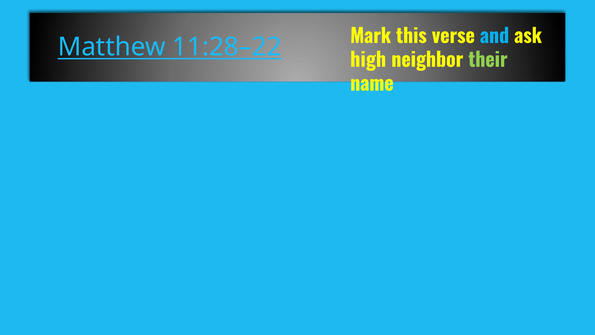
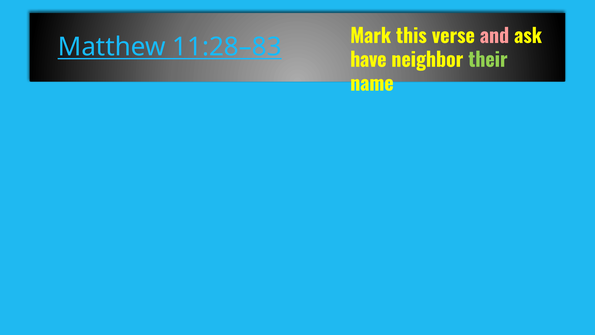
and colour: light blue -> pink
11:28–22: 11:28–22 -> 11:28–83
high: high -> have
